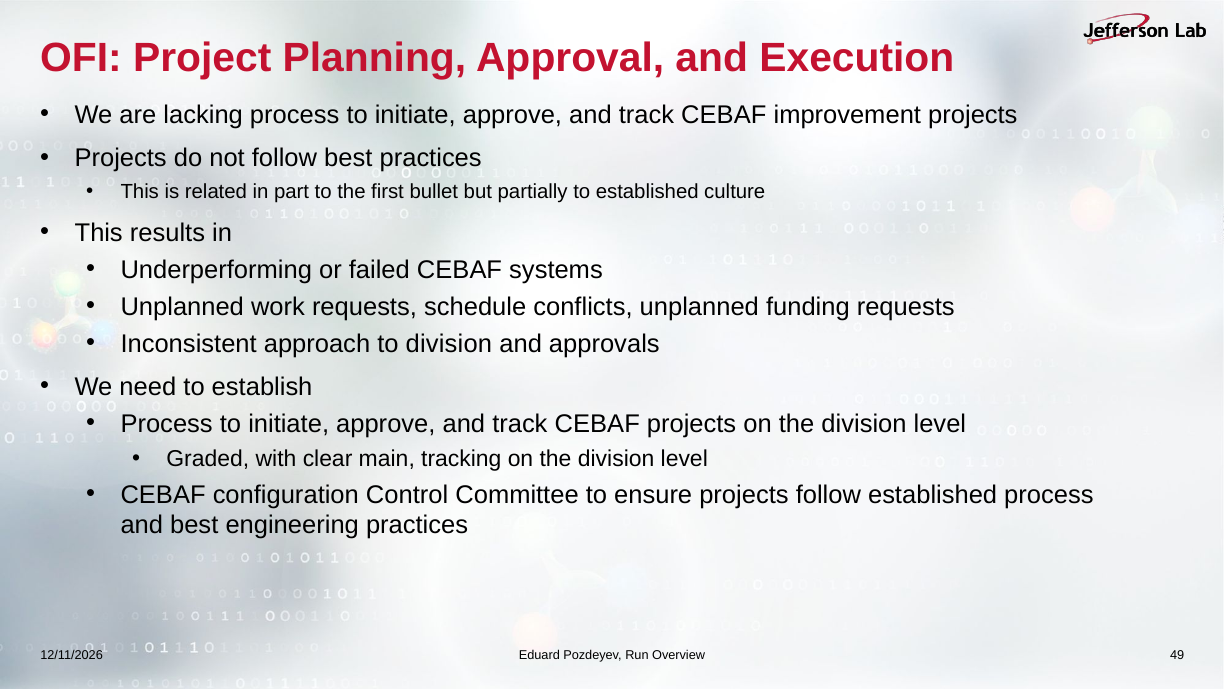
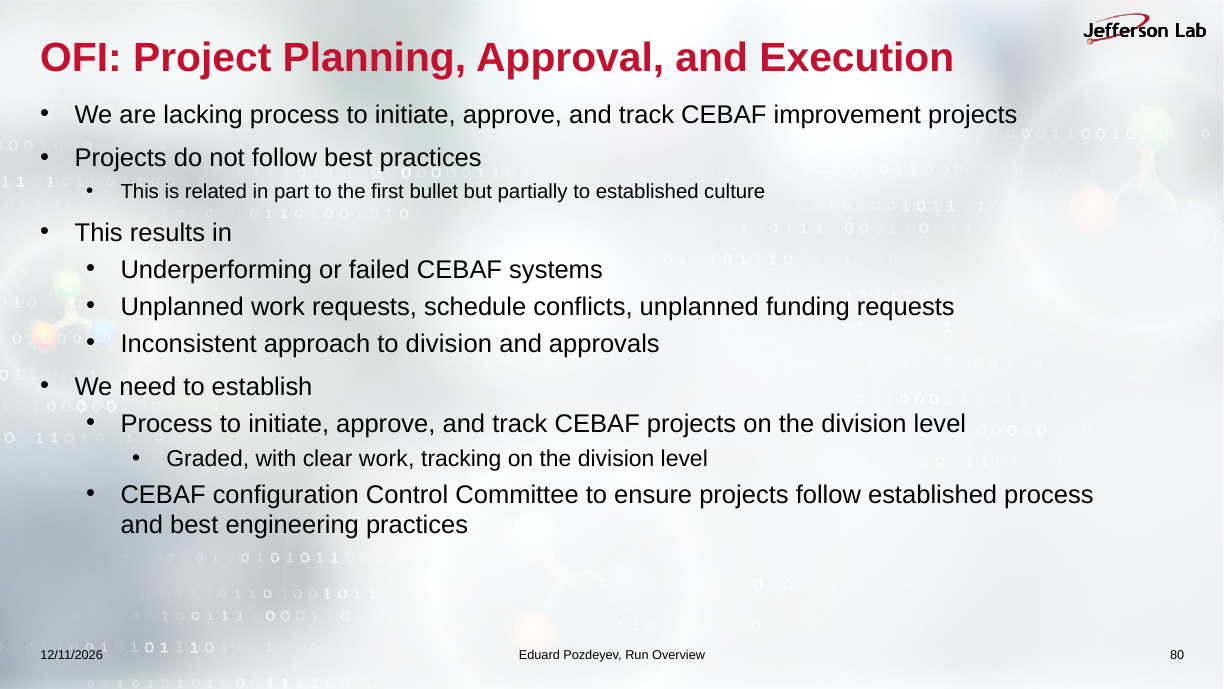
clear main: main -> work
49: 49 -> 80
